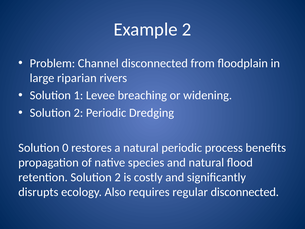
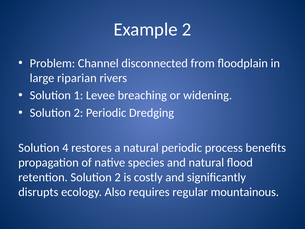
0: 0 -> 4
regular disconnected: disconnected -> mountainous
